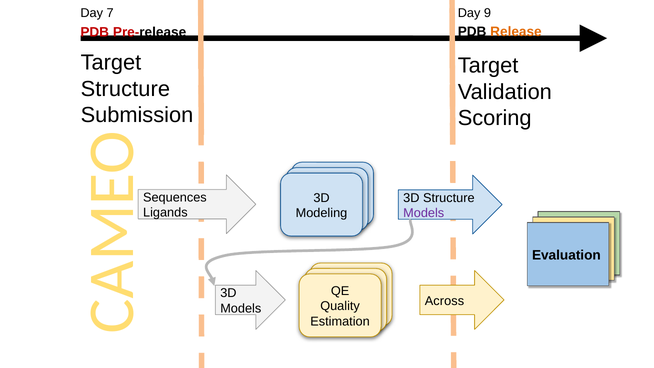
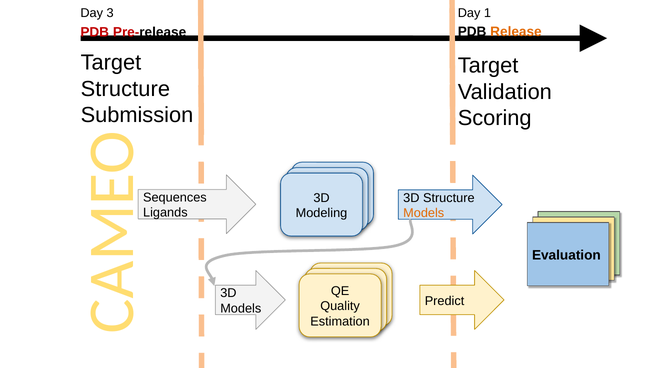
7: 7 -> 3
9: 9 -> 1
Models at (424, 213) colour: purple -> orange
Across: Across -> Predict
